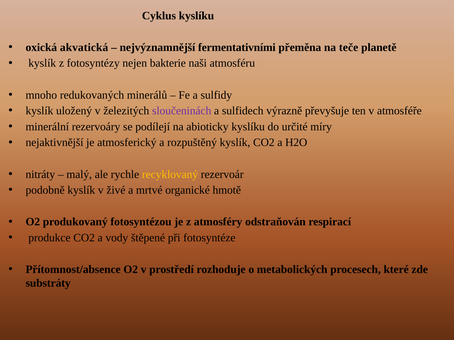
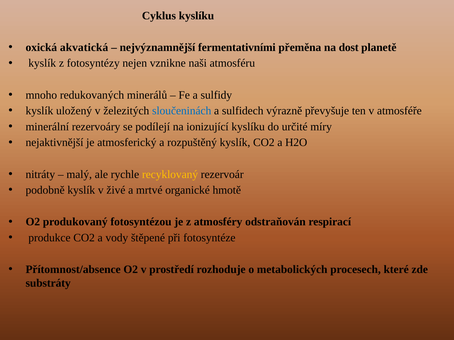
teče: teče -> dost
bakterie: bakterie -> vznikne
sloučeninách colour: purple -> blue
abioticky: abioticky -> ionizující
